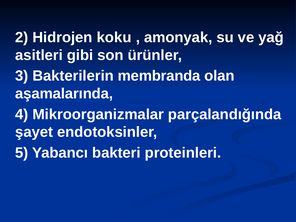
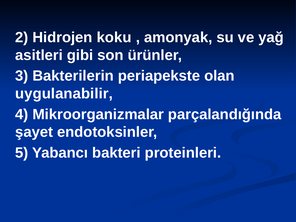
membranda: membranda -> periapekste
aşamalarında: aşamalarında -> uygulanabilir
